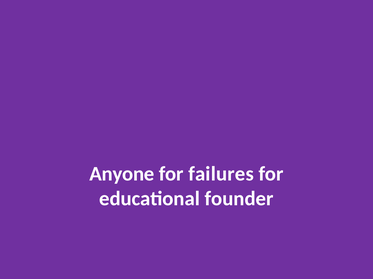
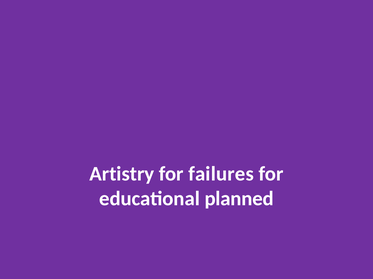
Anyone: Anyone -> Artistry
founder: founder -> planned
